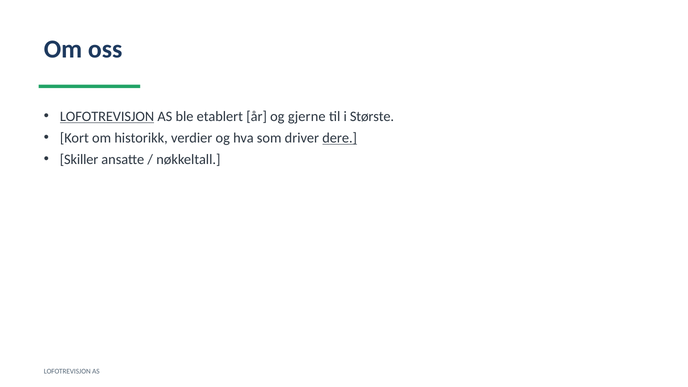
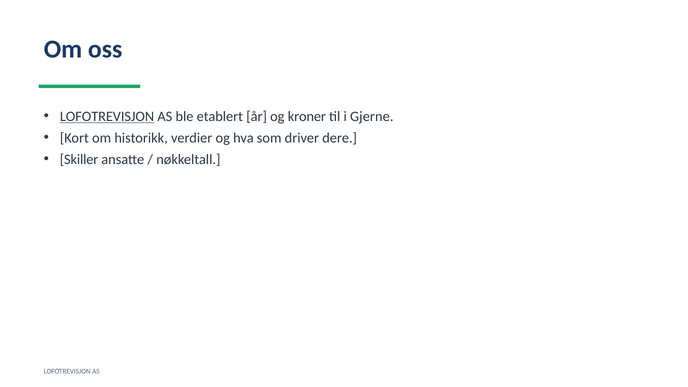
gjerne: gjerne -> kroner
Største: Største -> Gjerne
dere underline: present -> none
